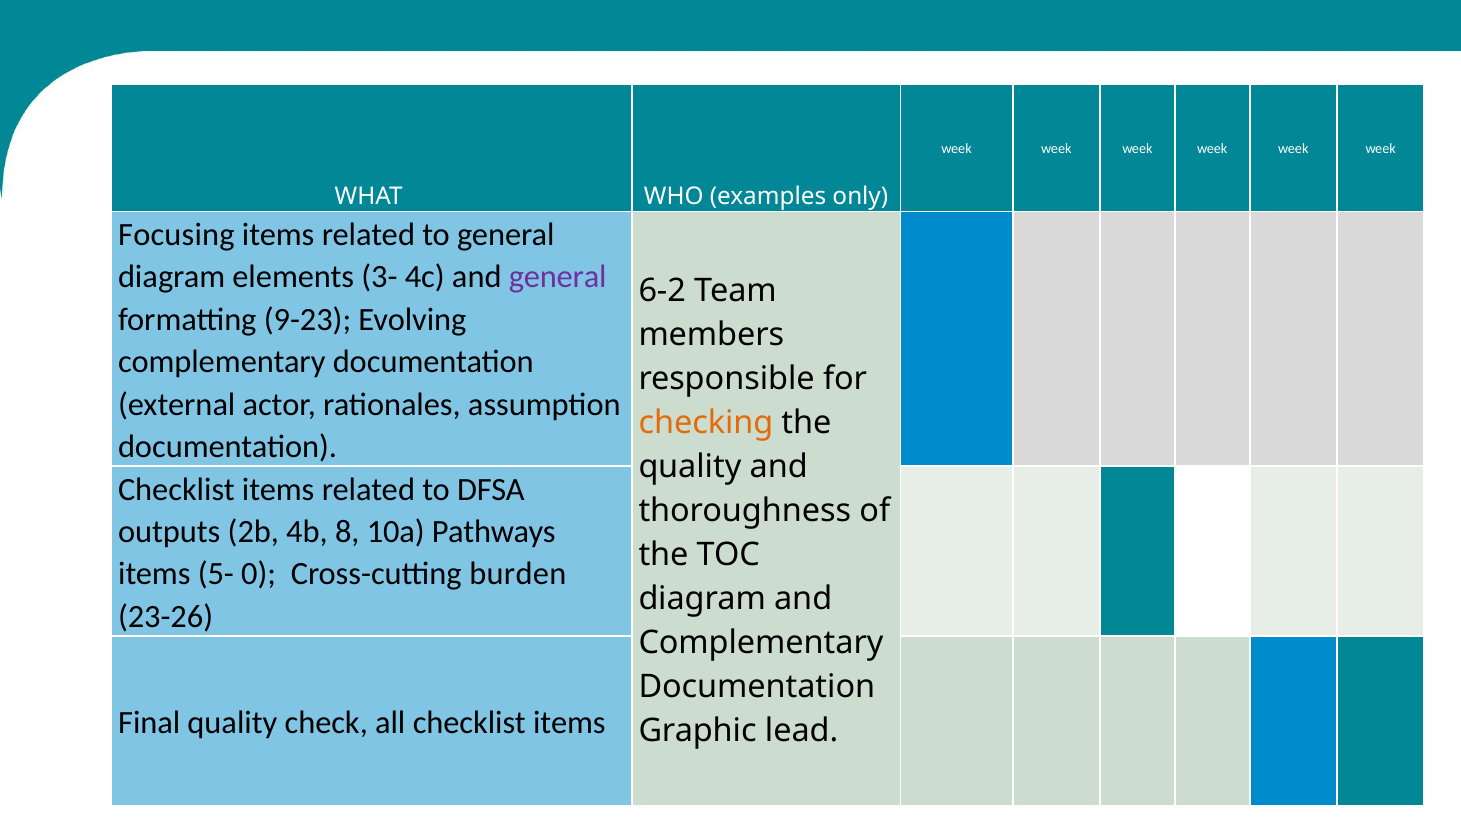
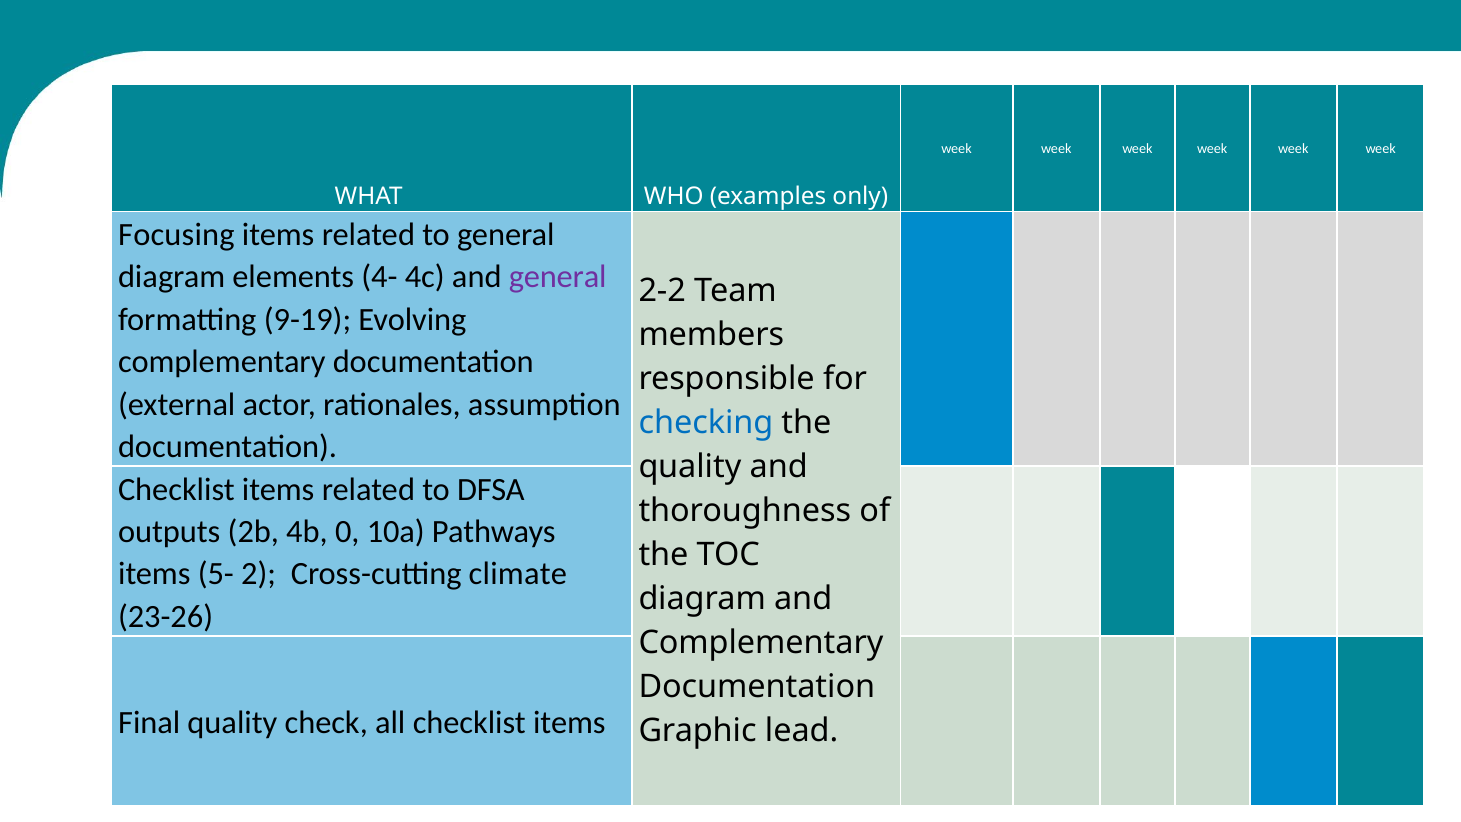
3-: 3- -> 4-
6-2: 6-2 -> 2-2
9-23: 9-23 -> 9-19
checking colour: orange -> blue
8: 8 -> 0
0: 0 -> 2
burden: burden -> climate
